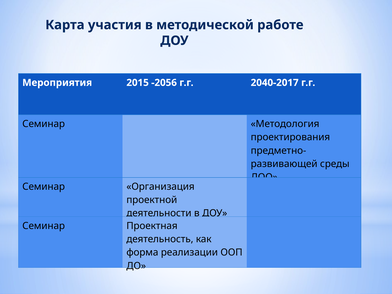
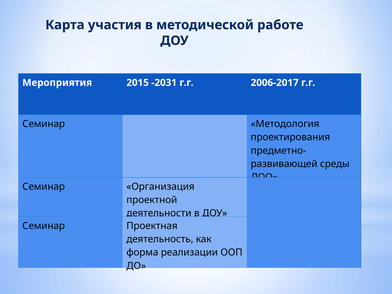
-2056: -2056 -> -2031
2040-2017: 2040-2017 -> 2006-2017
